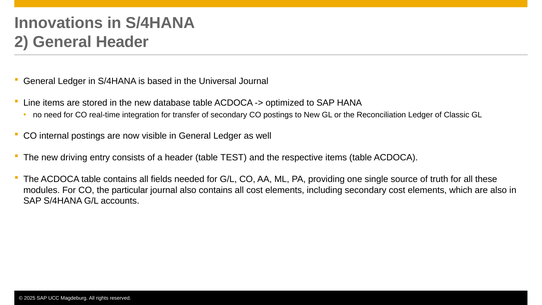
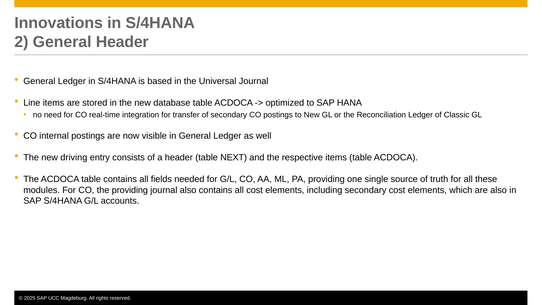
TEST: TEST -> NEXT
the particular: particular -> providing
